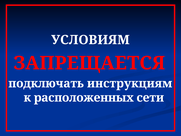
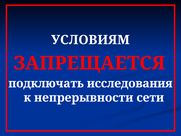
инструкциям: инструкциям -> исследования
расположенных: расположенных -> непрерывности
